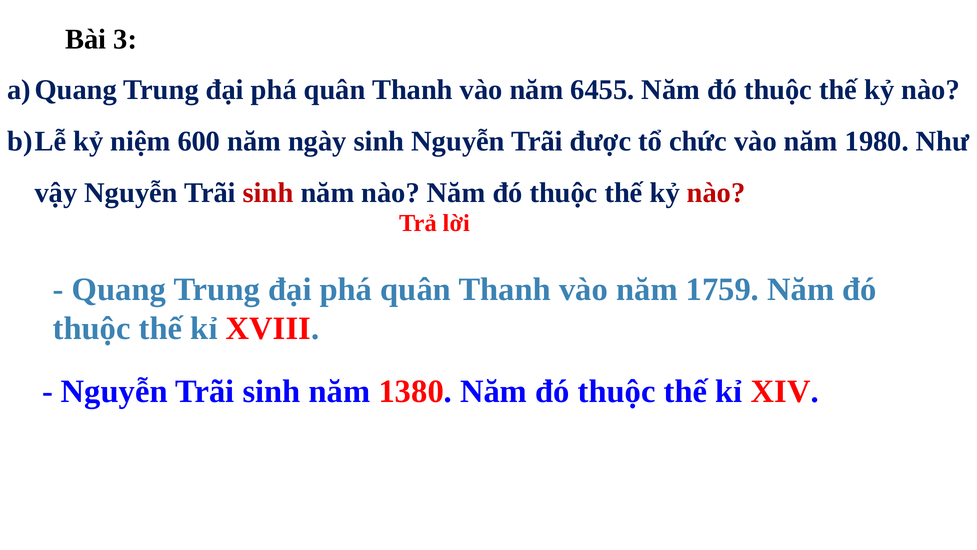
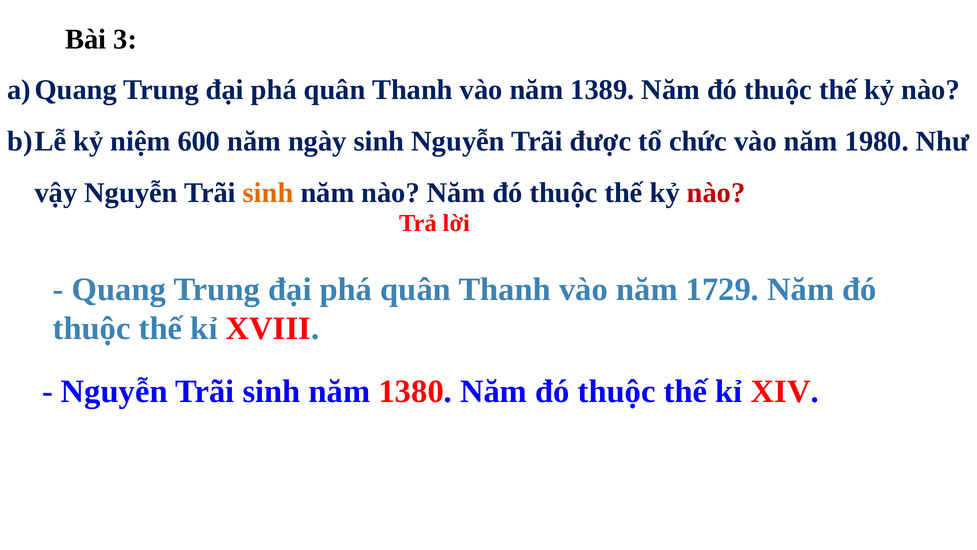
6455: 6455 -> 1389
sinh at (268, 193) colour: red -> orange
1759: 1759 -> 1729
